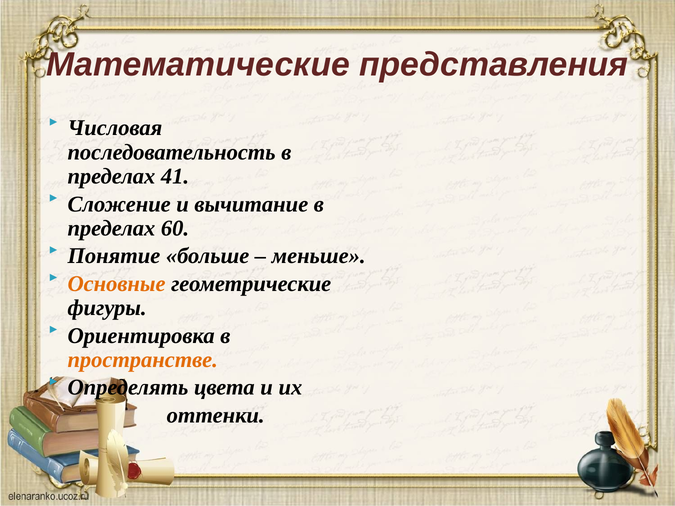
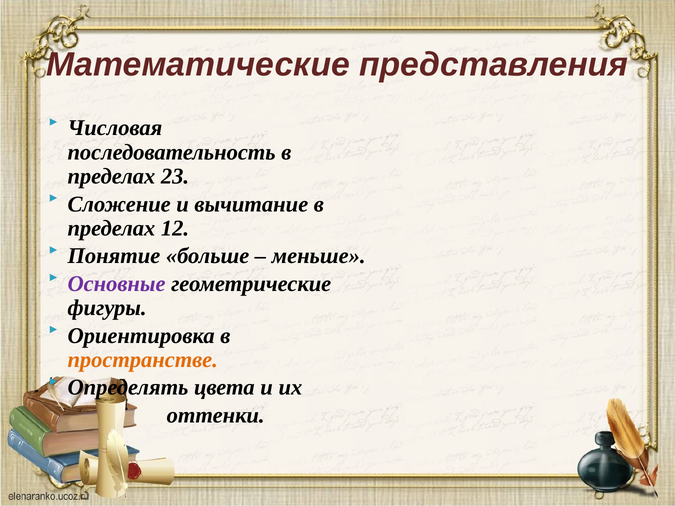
41: 41 -> 23
60: 60 -> 12
Основные colour: orange -> purple
